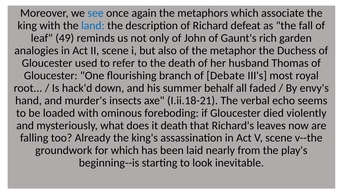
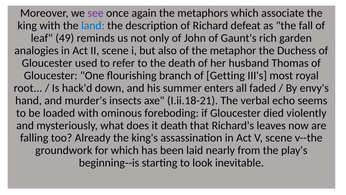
see colour: blue -> purple
Debate: Debate -> Getting
behalf: behalf -> enters
